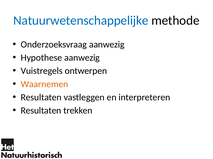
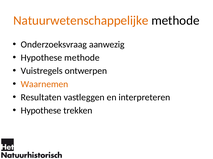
Natuurwetenschappelijke colour: blue -> orange
Hypothese aanwezig: aanwezig -> methode
Resultaten at (41, 111): Resultaten -> Hypothese
